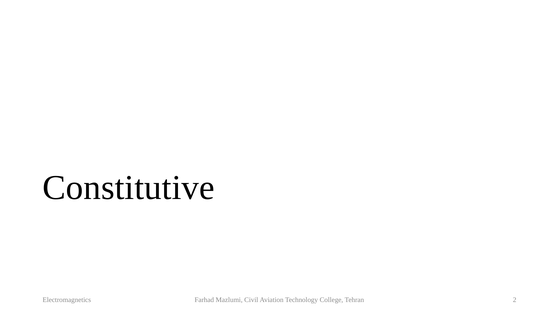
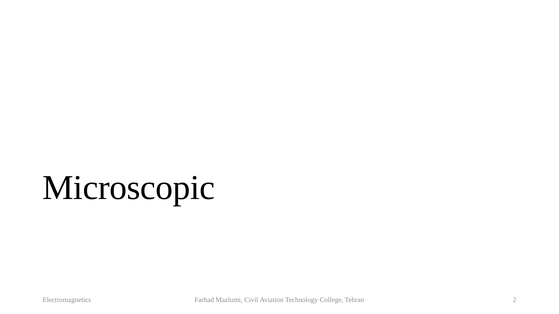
Constitutive: Constitutive -> Microscopic
